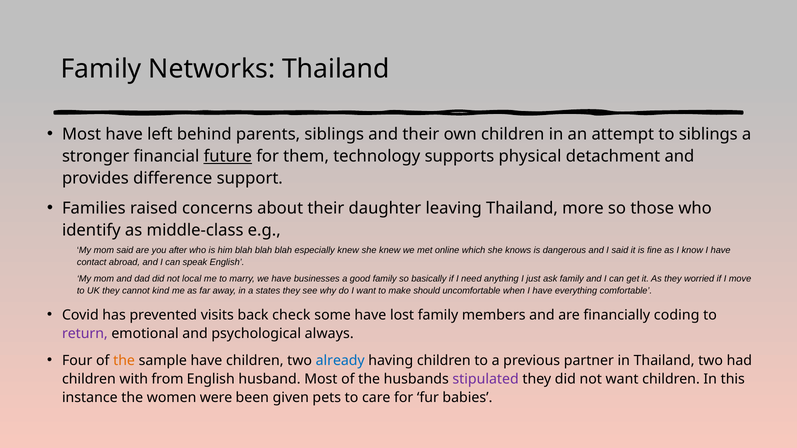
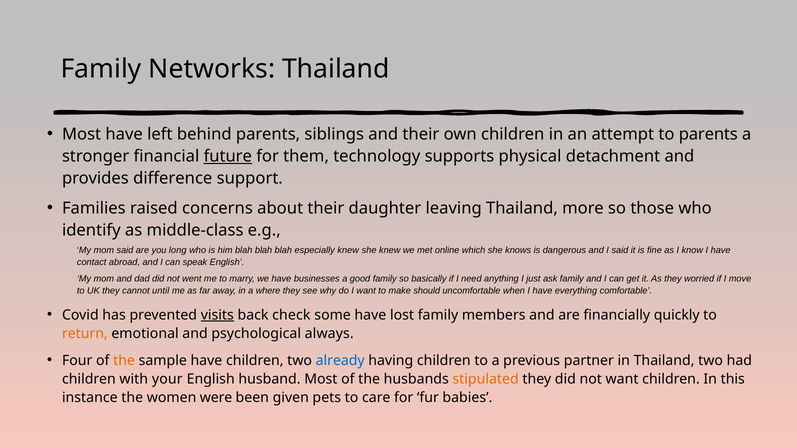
to siblings: siblings -> parents
after: after -> long
local: local -> went
kind: kind -> until
states: states -> where
visits underline: none -> present
coding: coding -> quickly
return colour: purple -> orange
from: from -> your
stipulated colour: purple -> orange
